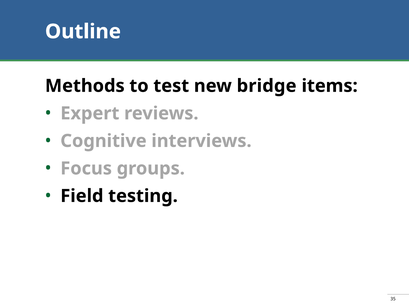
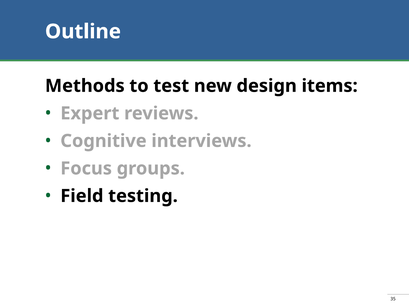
bridge: bridge -> design
